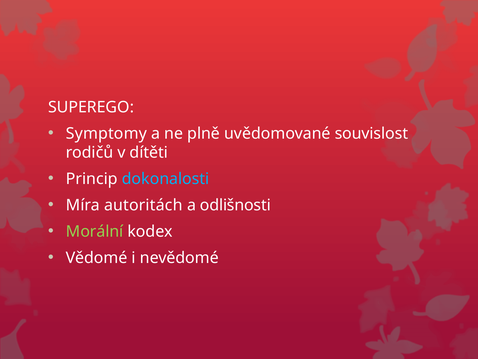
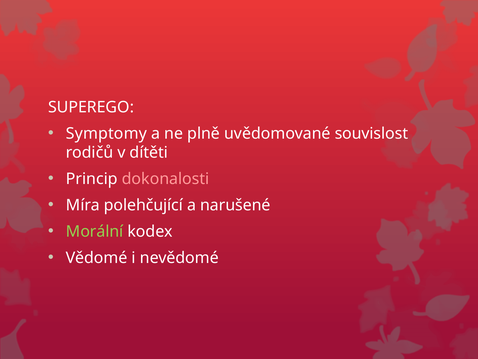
dokonalosti colour: light blue -> pink
autoritách: autoritách -> polehčující
odlišnosti: odlišnosti -> narušené
